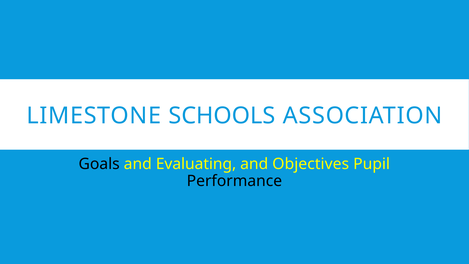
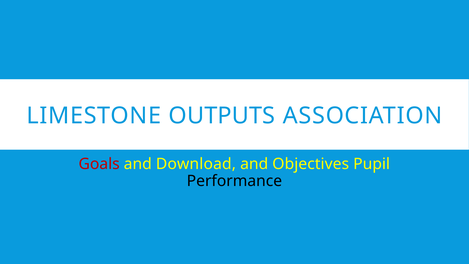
SCHOOLS: SCHOOLS -> OUTPUTS
Goals colour: black -> red
Evaluating: Evaluating -> Download
